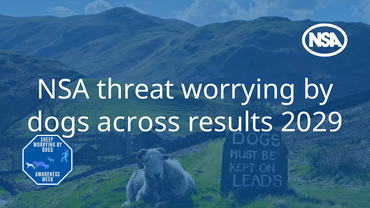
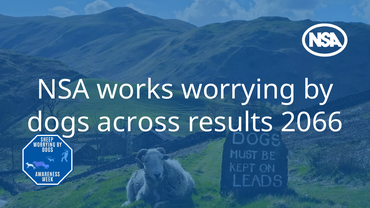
threat: threat -> works
2029: 2029 -> 2066
